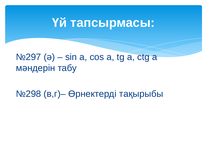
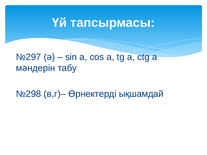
тақырыбы: тақырыбы -> ықшамдай
